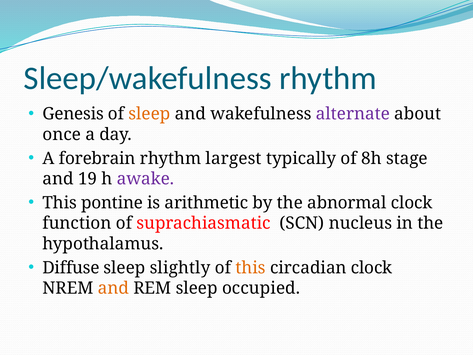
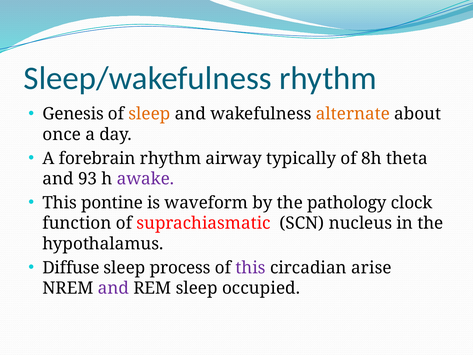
alternate colour: purple -> orange
largest: largest -> airway
stage: stage -> theta
19: 19 -> 93
arithmetic: arithmetic -> waveform
abnormal: abnormal -> pathology
slightly: slightly -> process
this at (251, 268) colour: orange -> purple
circadian clock: clock -> arise
and at (113, 288) colour: orange -> purple
